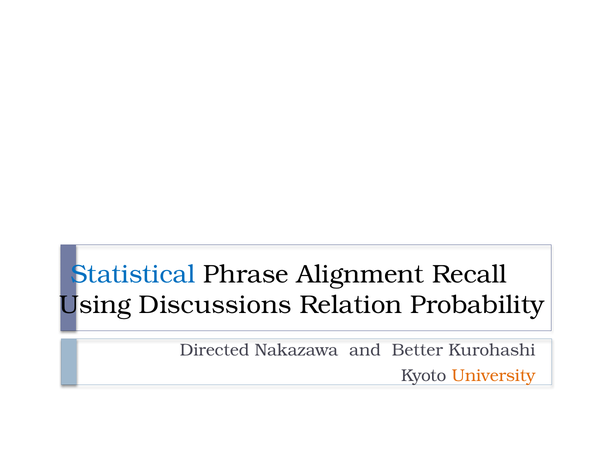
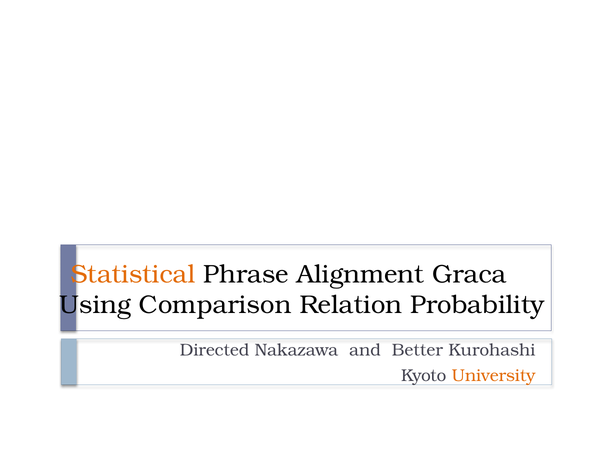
Statistical colour: blue -> orange
Recall: Recall -> Graca
Discussions: Discussions -> Comparison
